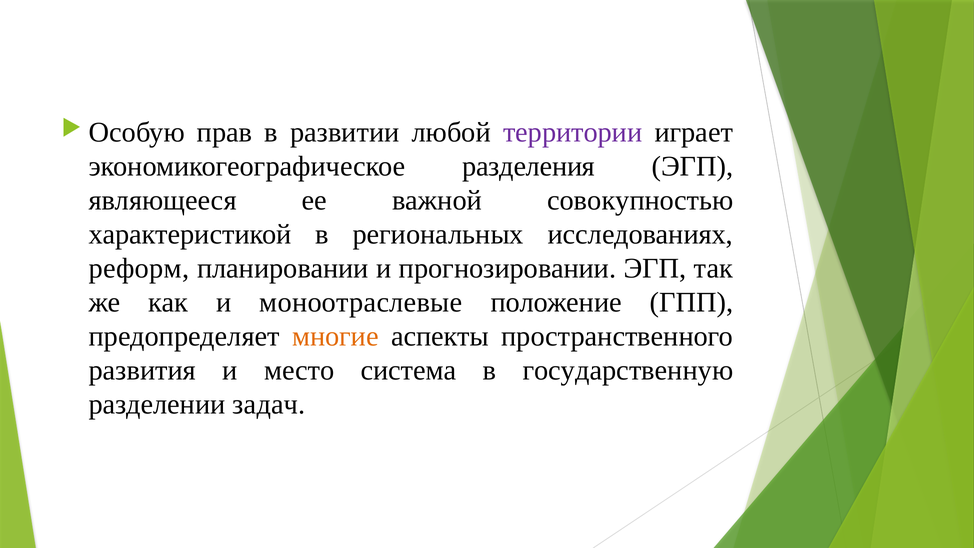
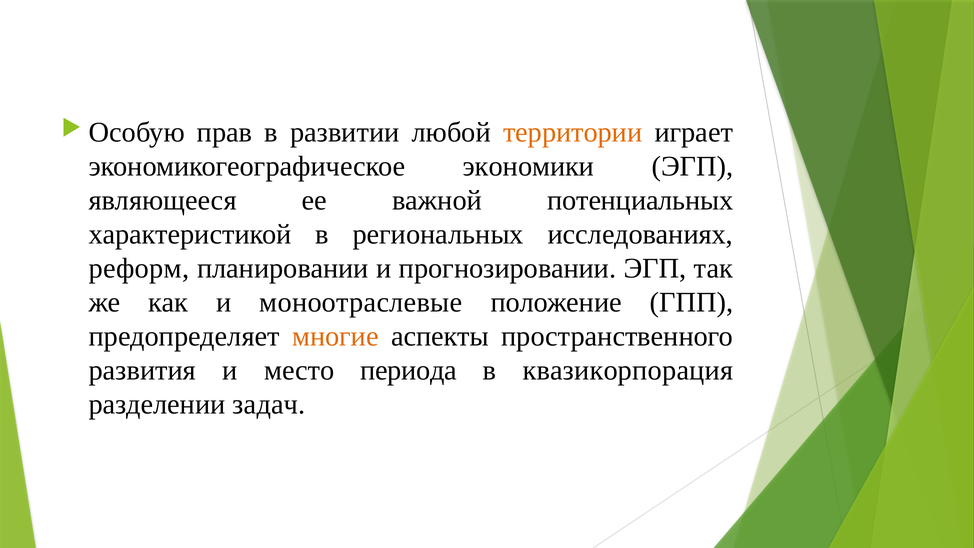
территории colour: purple -> orange
разделения: разделения -> экономики
совокупностью: совокупностью -> потенциальных
система: система -> периода
государственную: государственную -> квазикорпорация
